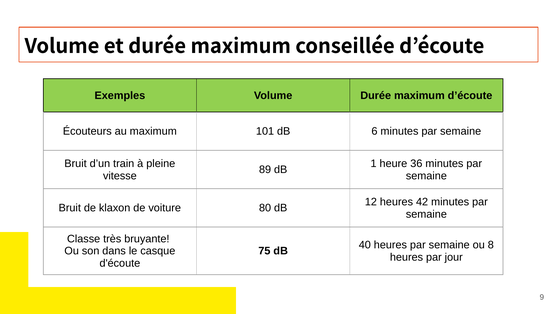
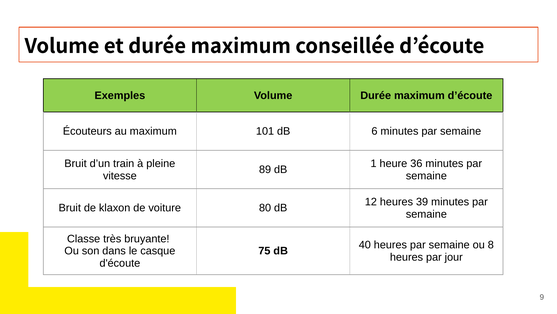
42: 42 -> 39
